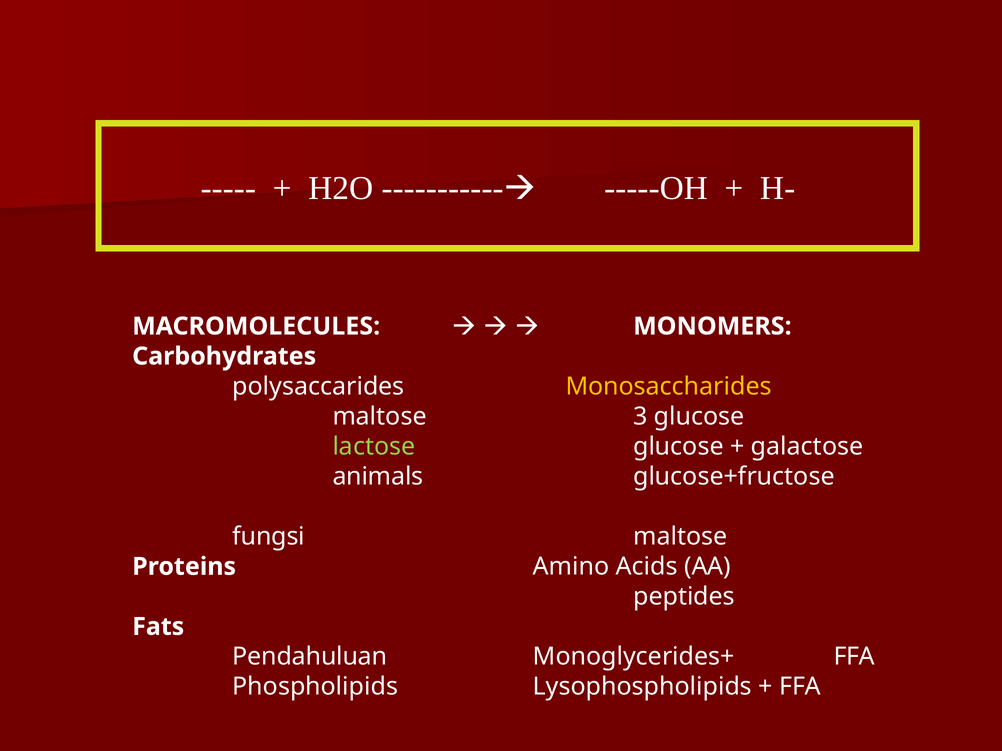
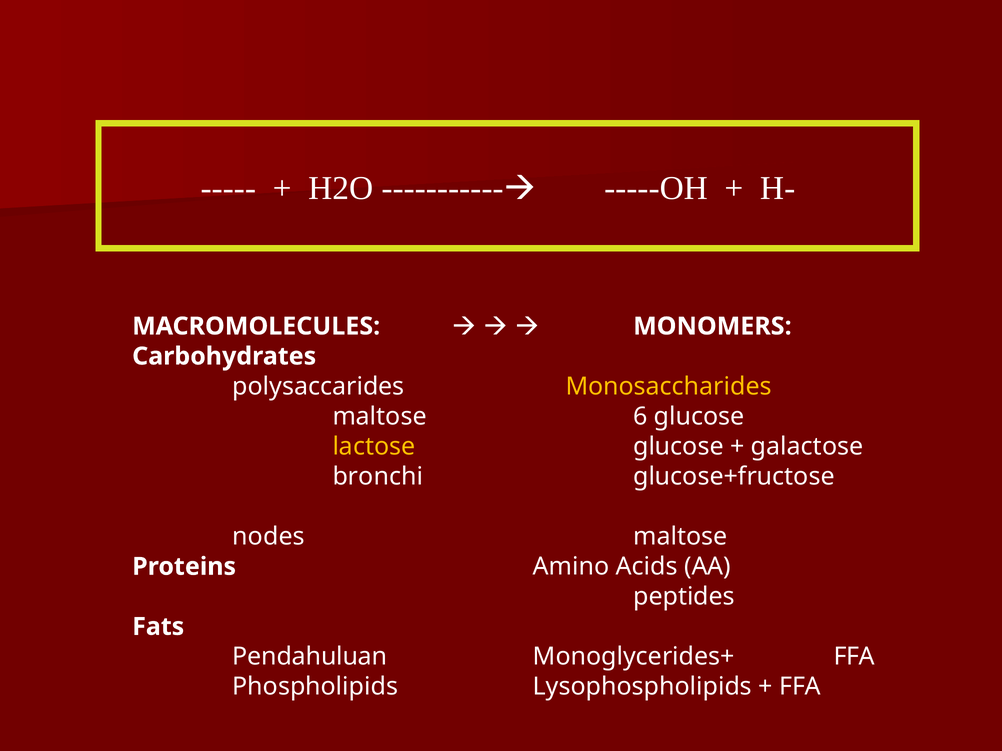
3: 3 -> 6
lactose colour: light green -> yellow
animals: animals -> bronchi
fungsi: fungsi -> nodes
